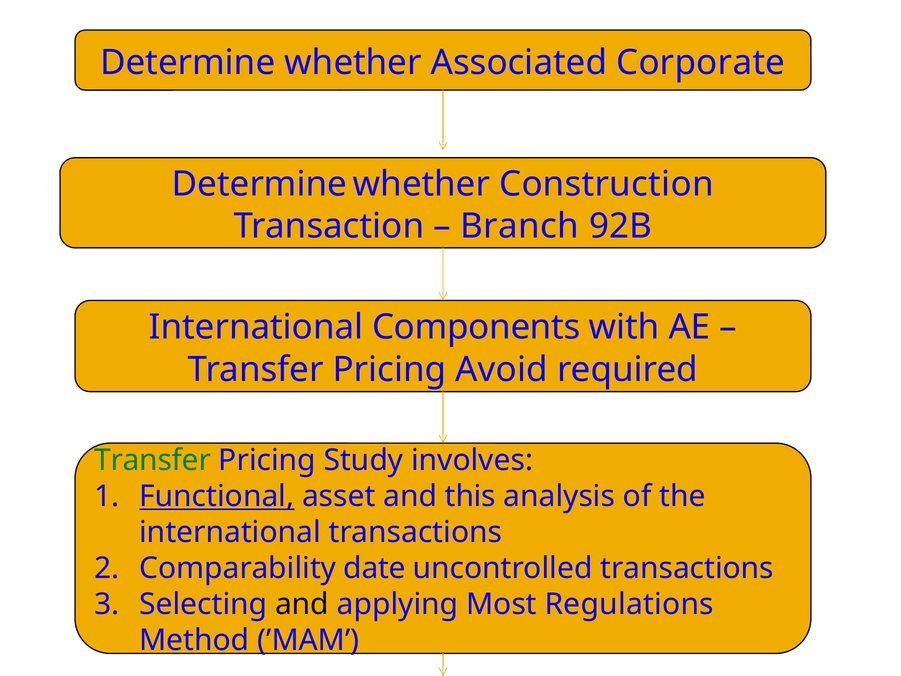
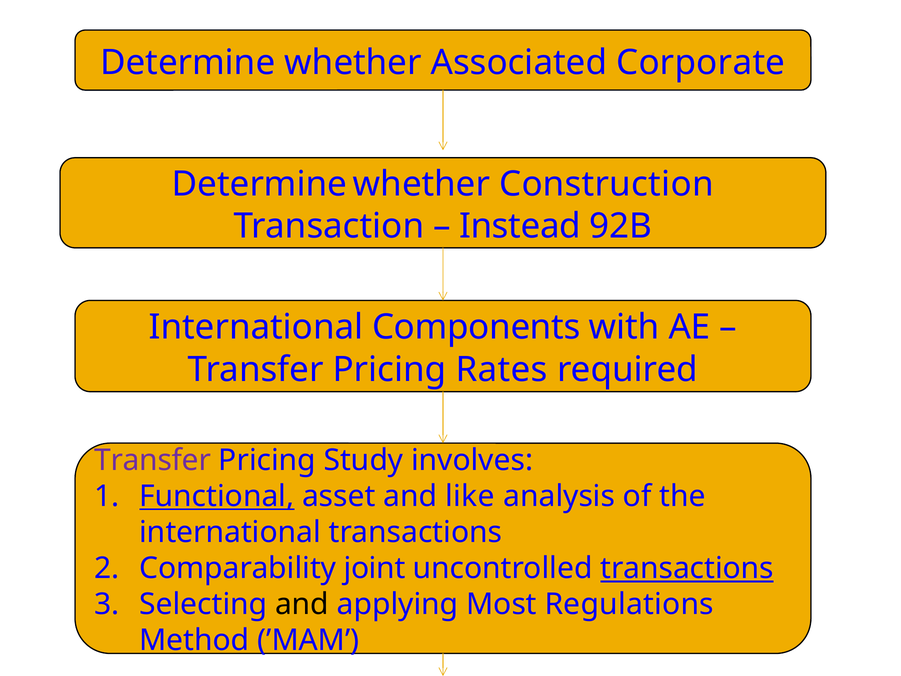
Branch: Branch -> Instead
Avoid: Avoid -> Rates
Transfer at (153, 460) colour: green -> purple
this: this -> like
date: date -> joint
transactions at (687, 568) underline: none -> present
